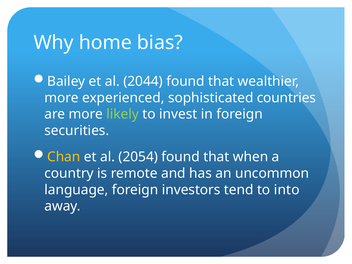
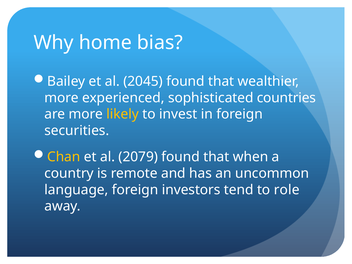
2044: 2044 -> 2045
likely colour: light green -> yellow
2054: 2054 -> 2079
into: into -> role
